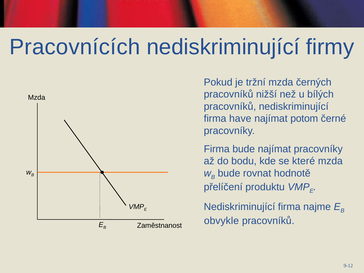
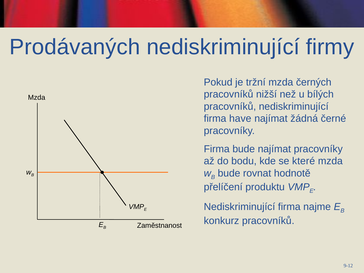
Pracovnících: Pracovnících -> Prodávaných
potom: potom -> žádná
obvykle: obvykle -> konkurz
